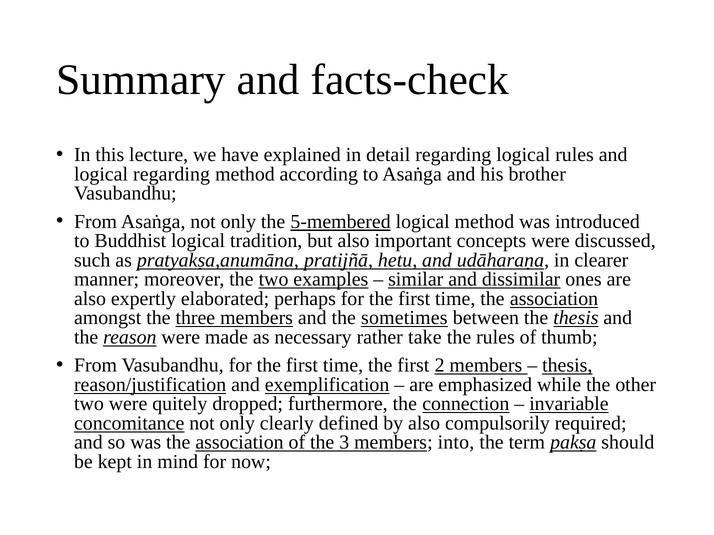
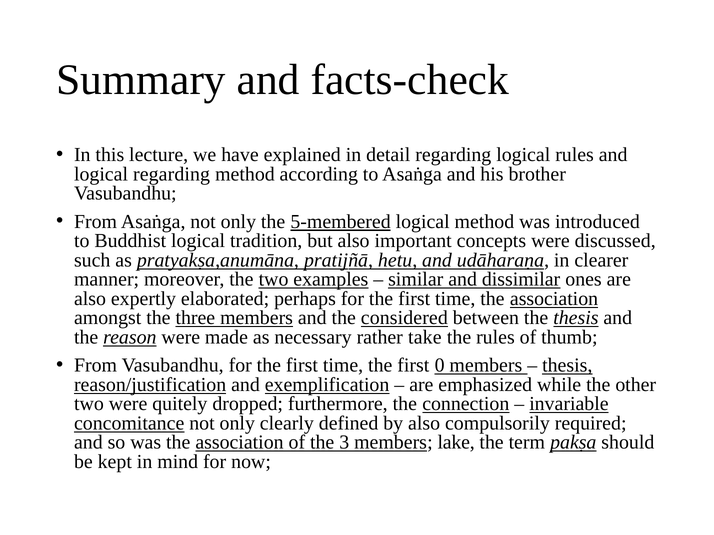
sometimes: sometimes -> considered
2: 2 -> 0
into: into -> lake
